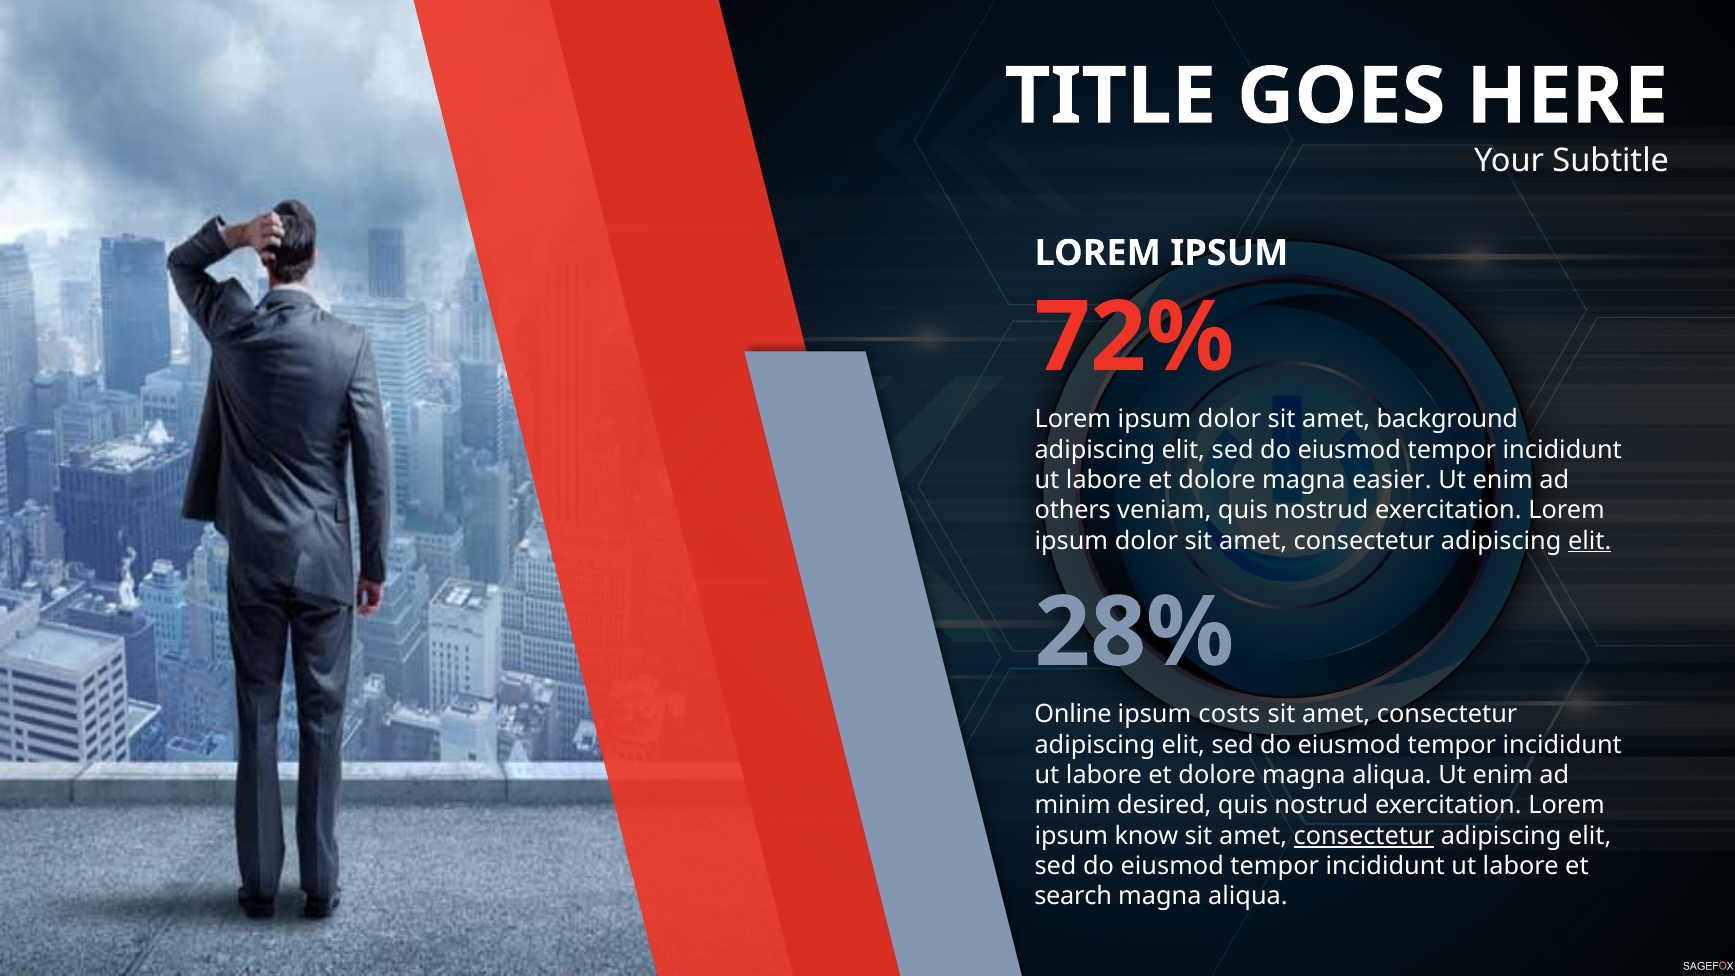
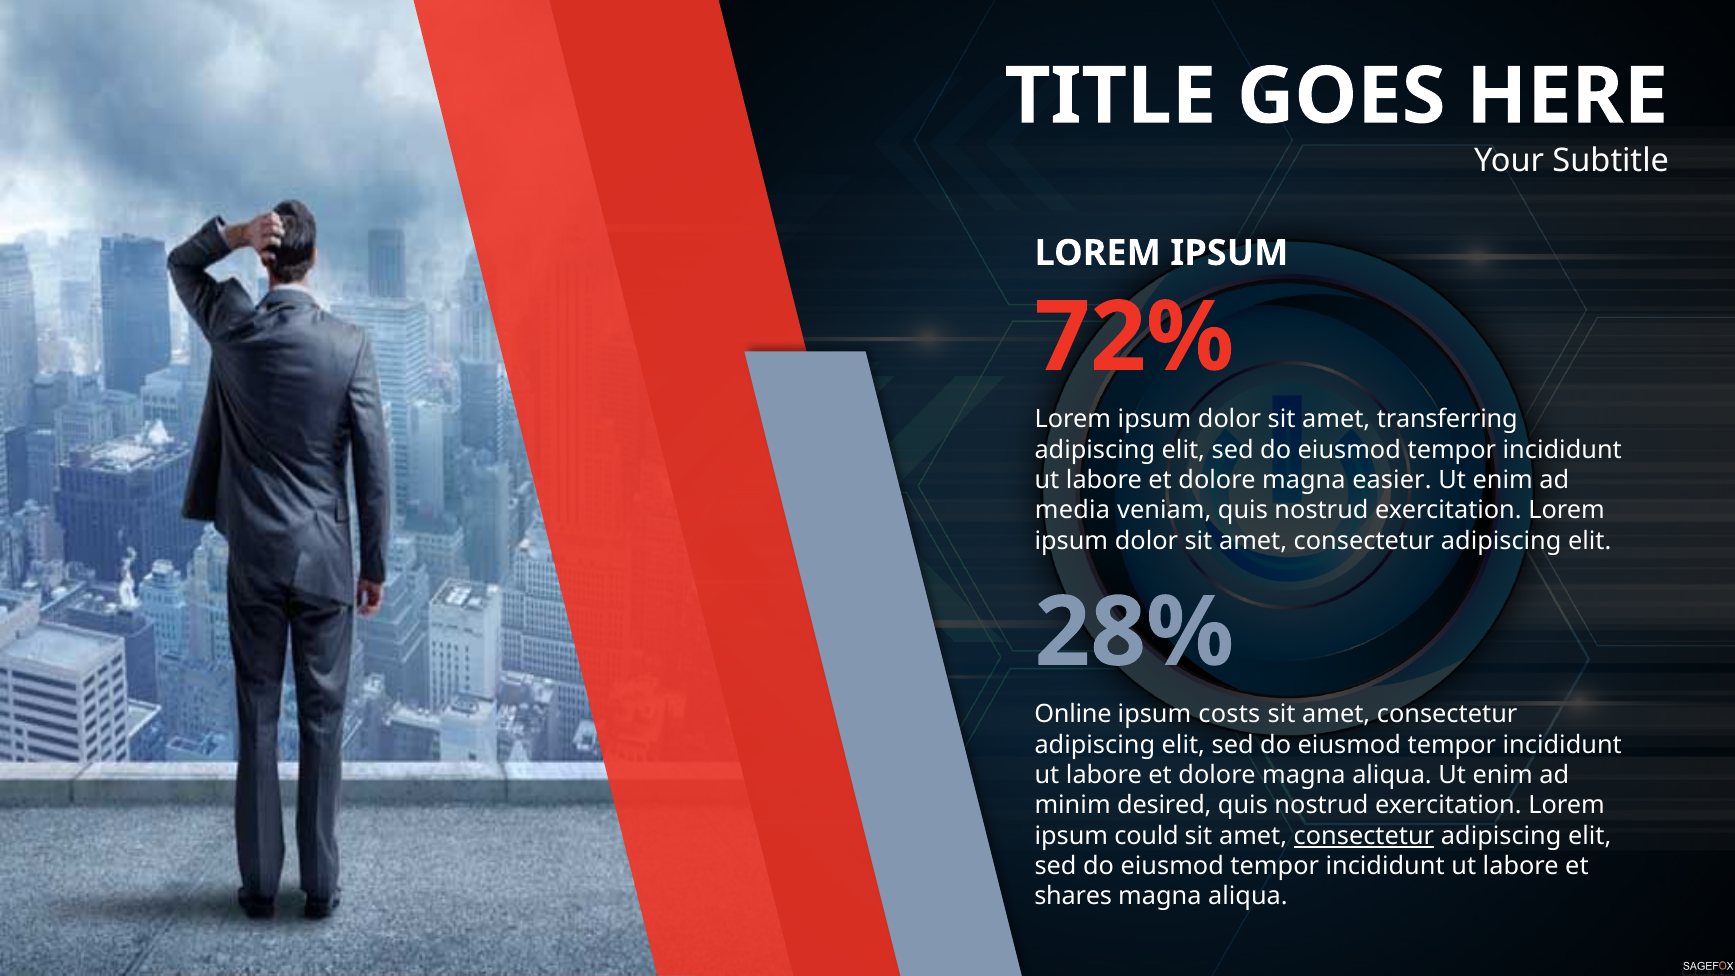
background: background -> transferring
others: others -> media
elit at (1590, 541) underline: present -> none
know: know -> could
search: search -> shares
